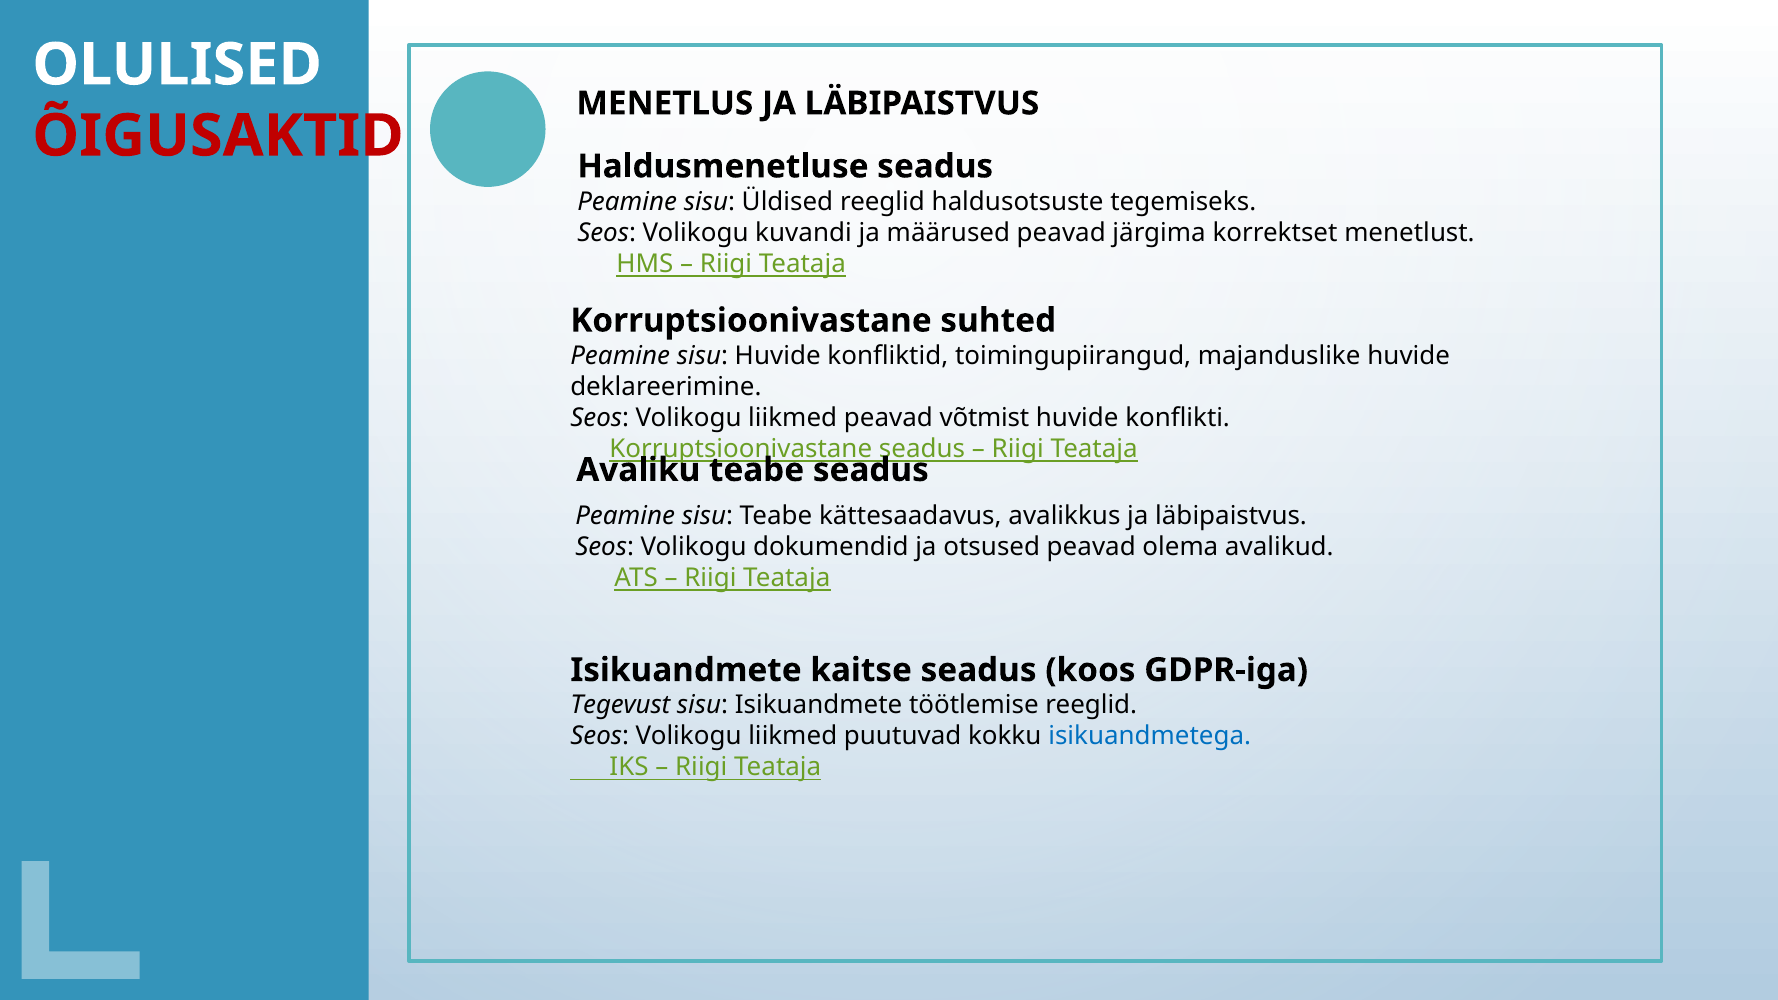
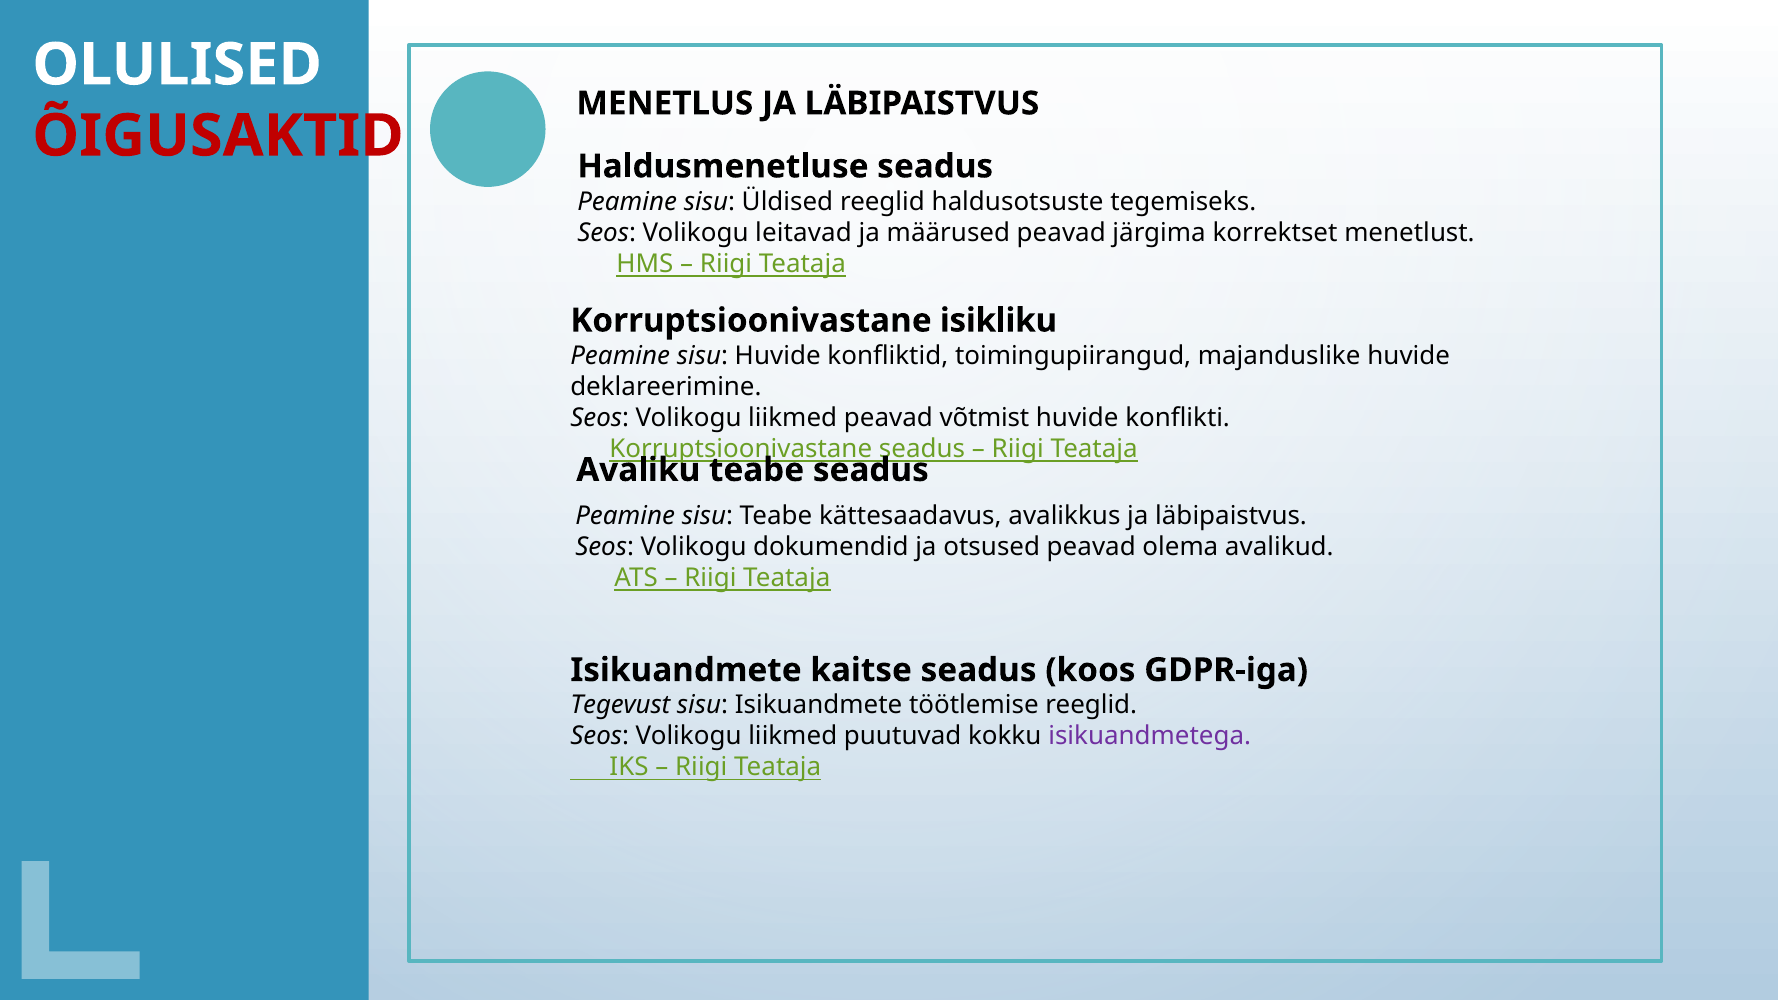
kuvandi: kuvandi -> leitavad
suhted: suhted -> isikliku
isikuandmetega colour: blue -> purple
